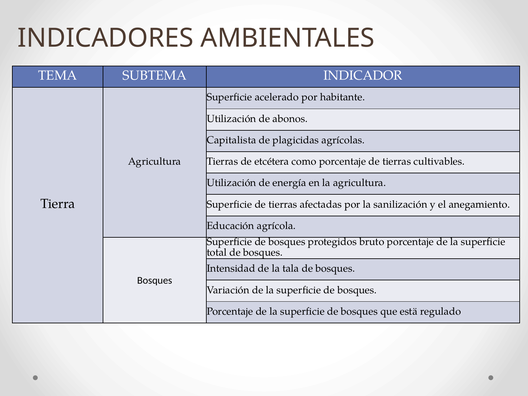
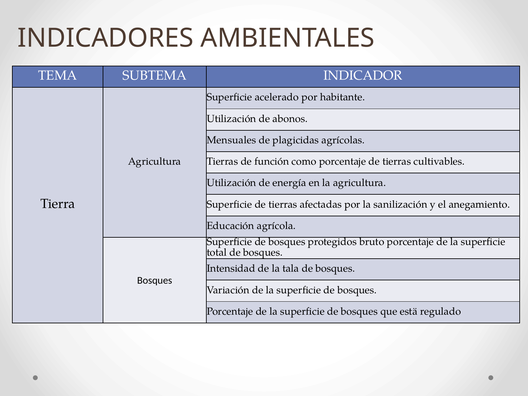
Capitalista: Capitalista -> Mensuales
etcétera: etcétera -> función
